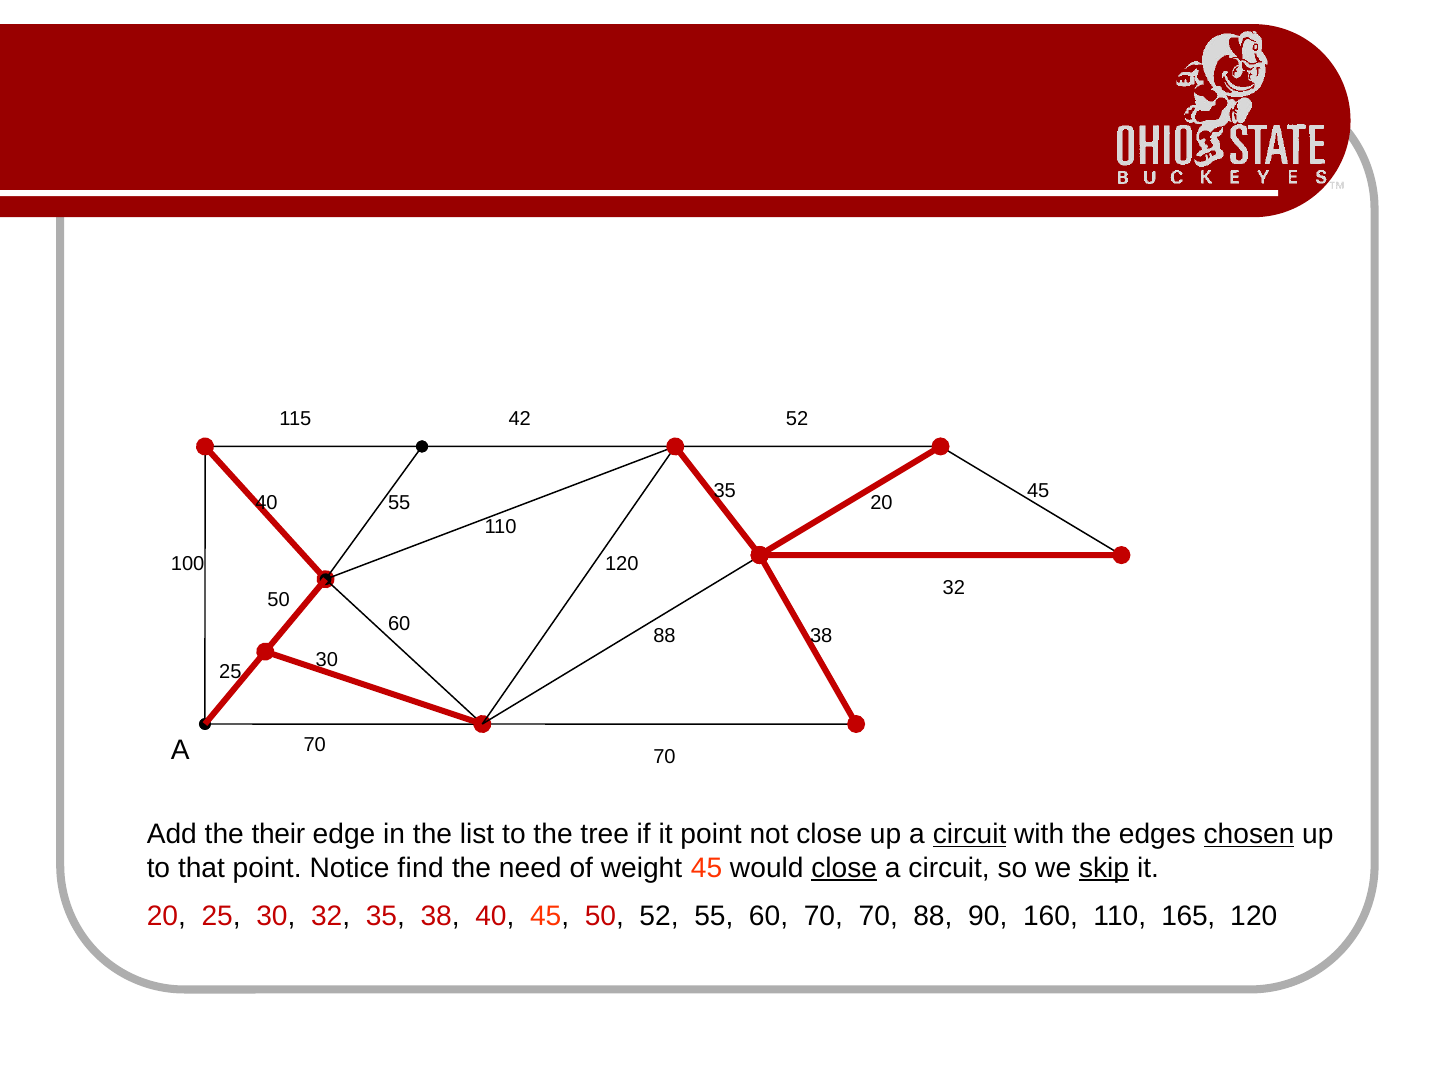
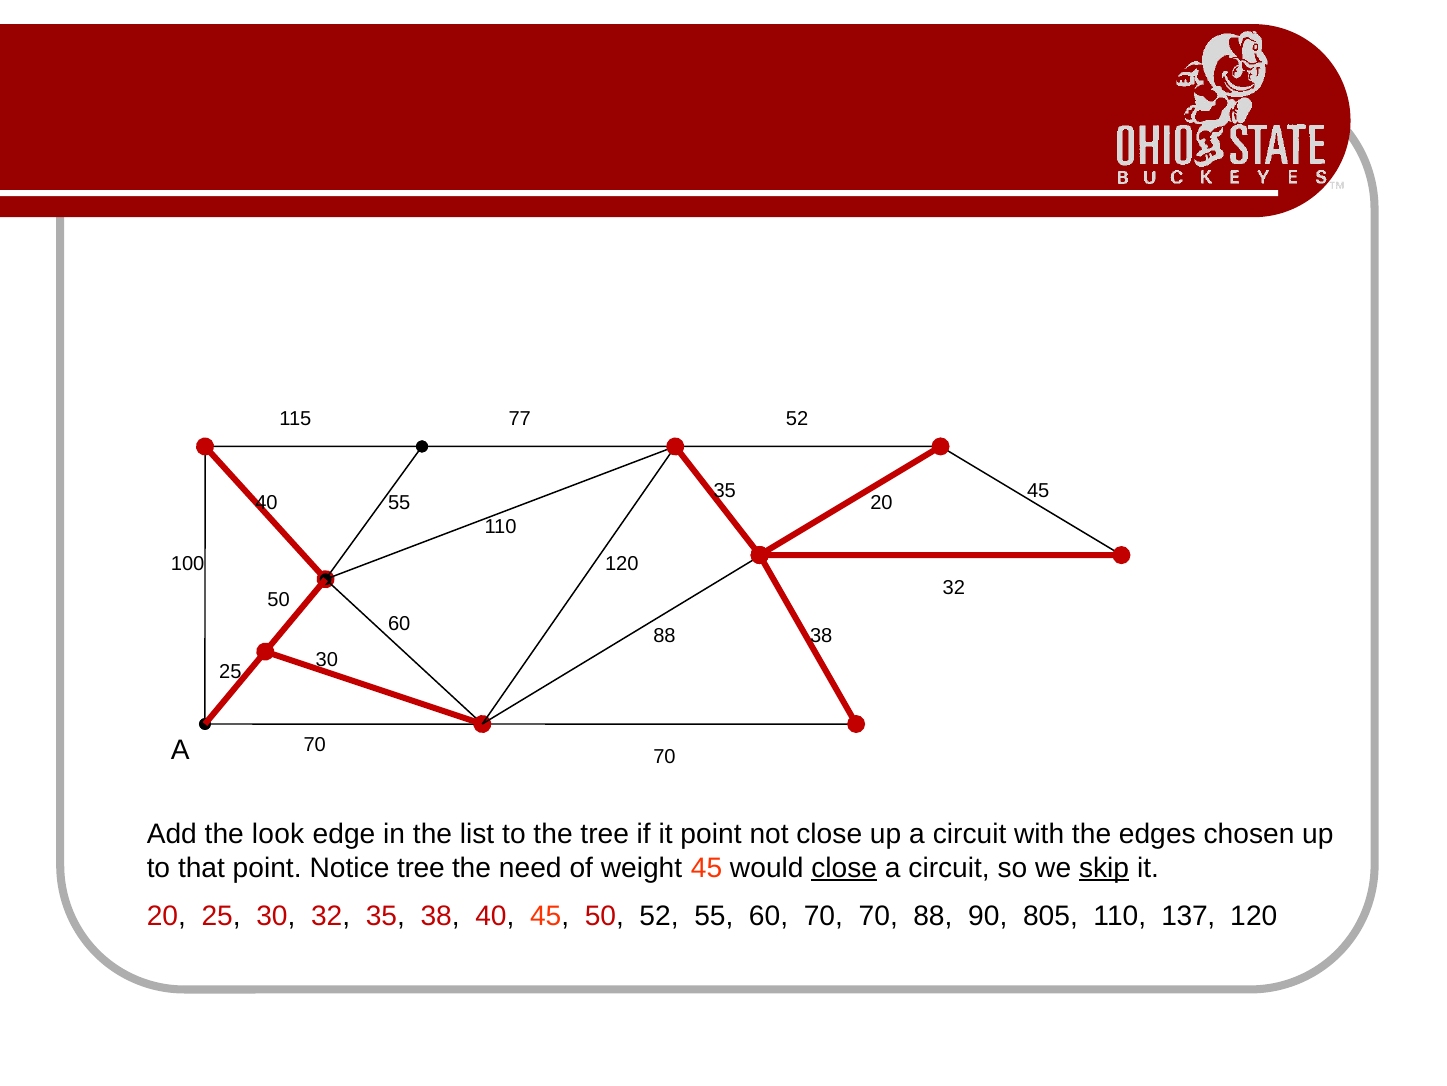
42: 42 -> 77
their: their -> look
circuit at (970, 834) underline: present -> none
chosen underline: present -> none
Notice find: find -> tree
160: 160 -> 805
165: 165 -> 137
